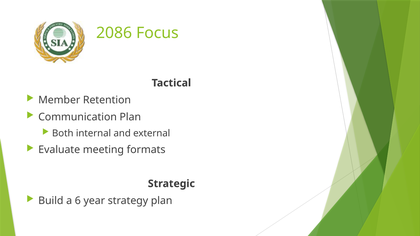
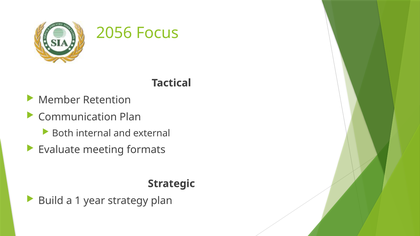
2086: 2086 -> 2056
6: 6 -> 1
